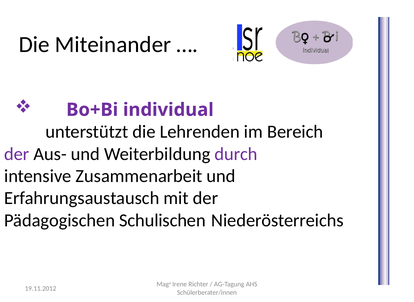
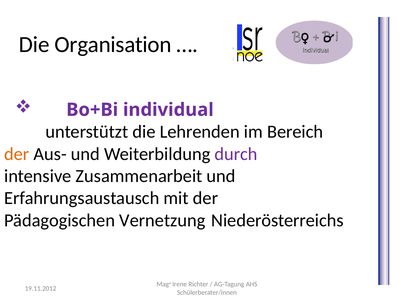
Miteinander: Miteinander -> Organisation
der at (17, 154) colour: purple -> orange
Schulischen: Schulischen -> Vernetzung
